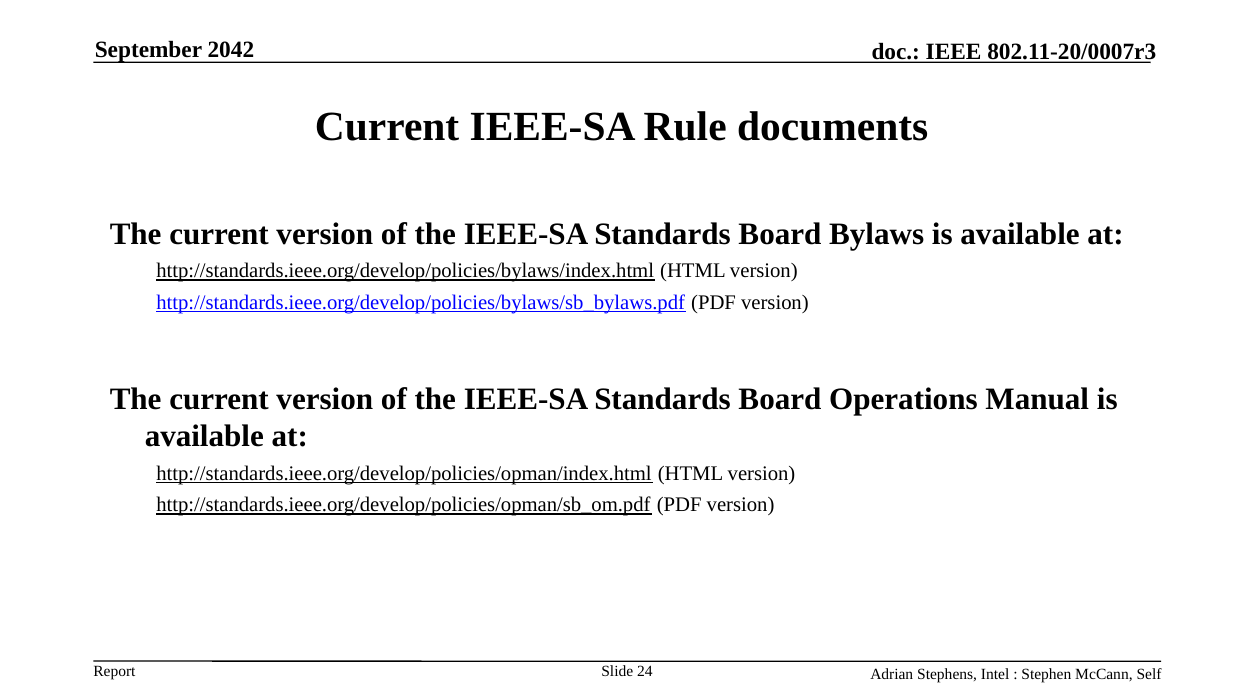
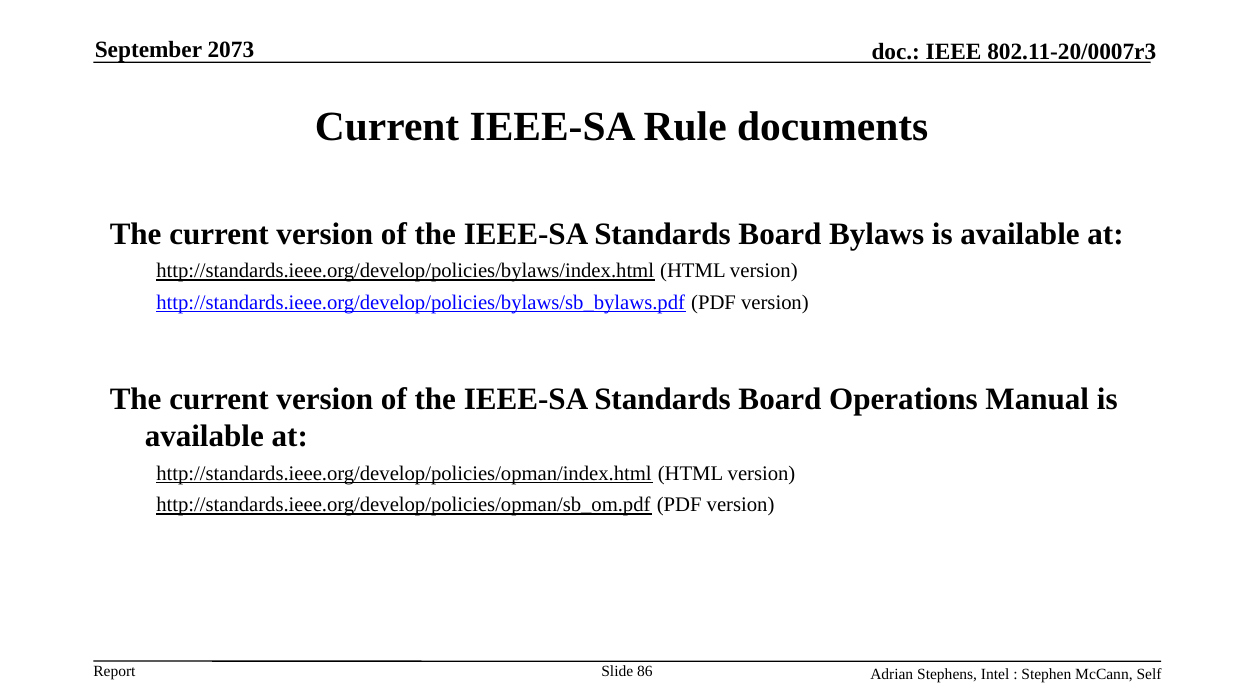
2042: 2042 -> 2073
24: 24 -> 86
